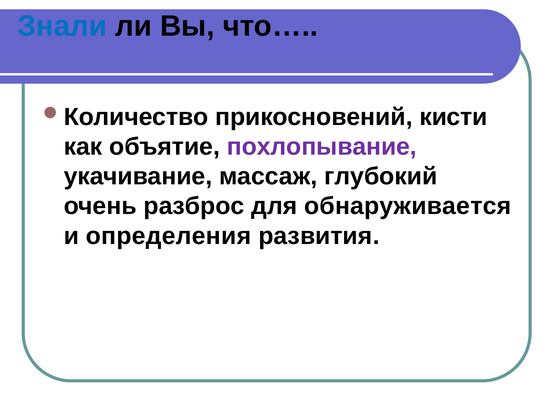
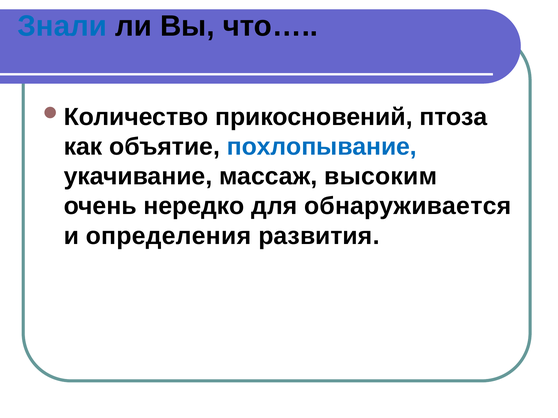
кисти: кисти -> птоза
похлопывание colour: purple -> blue
глубокий: глубокий -> высоким
разброс: разброс -> нередко
